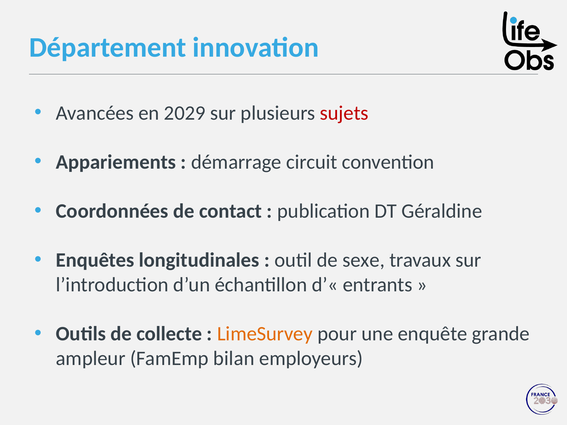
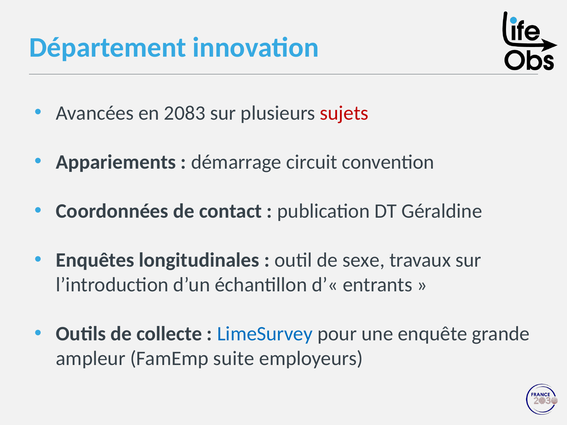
2029: 2029 -> 2083
LimeSurvey colour: orange -> blue
bilan: bilan -> suite
